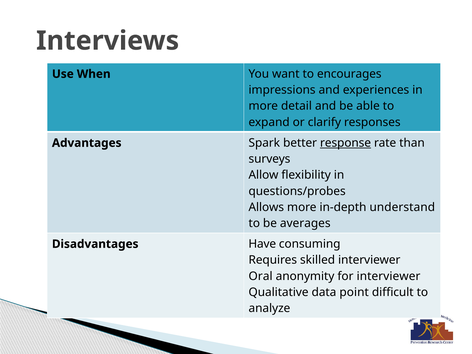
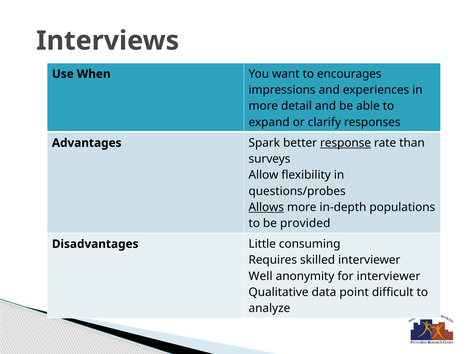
Allows underline: none -> present
understand: understand -> populations
averages: averages -> provided
Have: Have -> Little
Oral: Oral -> Well
